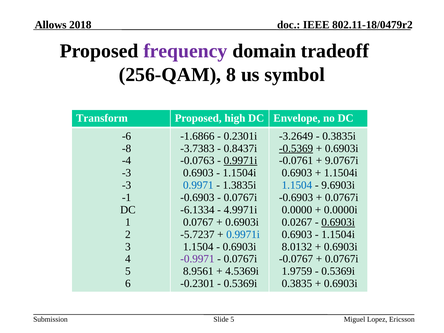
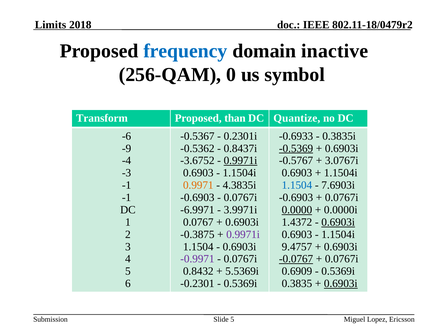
Allows: Allows -> Limits
frequency colour: purple -> blue
tradeoff: tradeoff -> inactive
8: 8 -> 0
high: high -> than
Envelope: Envelope -> Quantize
-1.6866: -1.6866 -> -0.5367
-3.2649: -3.2649 -> -0.6933
-8: -8 -> -9
-3.7383: -3.7383 -> -0.5362
-0.0763: -0.0763 -> -3.6752
-0.0761: -0.0761 -> -0.5767
9.0767i: 9.0767i -> 3.0767i
-3 at (127, 185): -3 -> -1
0.9971 colour: blue -> orange
1.3835i: 1.3835i -> 4.3835i
9.6903i: 9.6903i -> 7.6903i
-6.1334: -6.1334 -> -6.9971
4.9971i: 4.9971i -> 3.9971i
0.0000 underline: none -> present
0.0267: 0.0267 -> 1.4372
-5.7237: -5.7237 -> -0.3875
0.9971i at (243, 234) colour: blue -> purple
8.0132: 8.0132 -> 9.4757
-0.0767 underline: none -> present
8.9561: 8.9561 -> 0.8432
4.5369i: 4.5369i -> 5.5369i
1.9759: 1.9759 -> 0.6909
0.6903i at (341, 284) underline: none -> present
